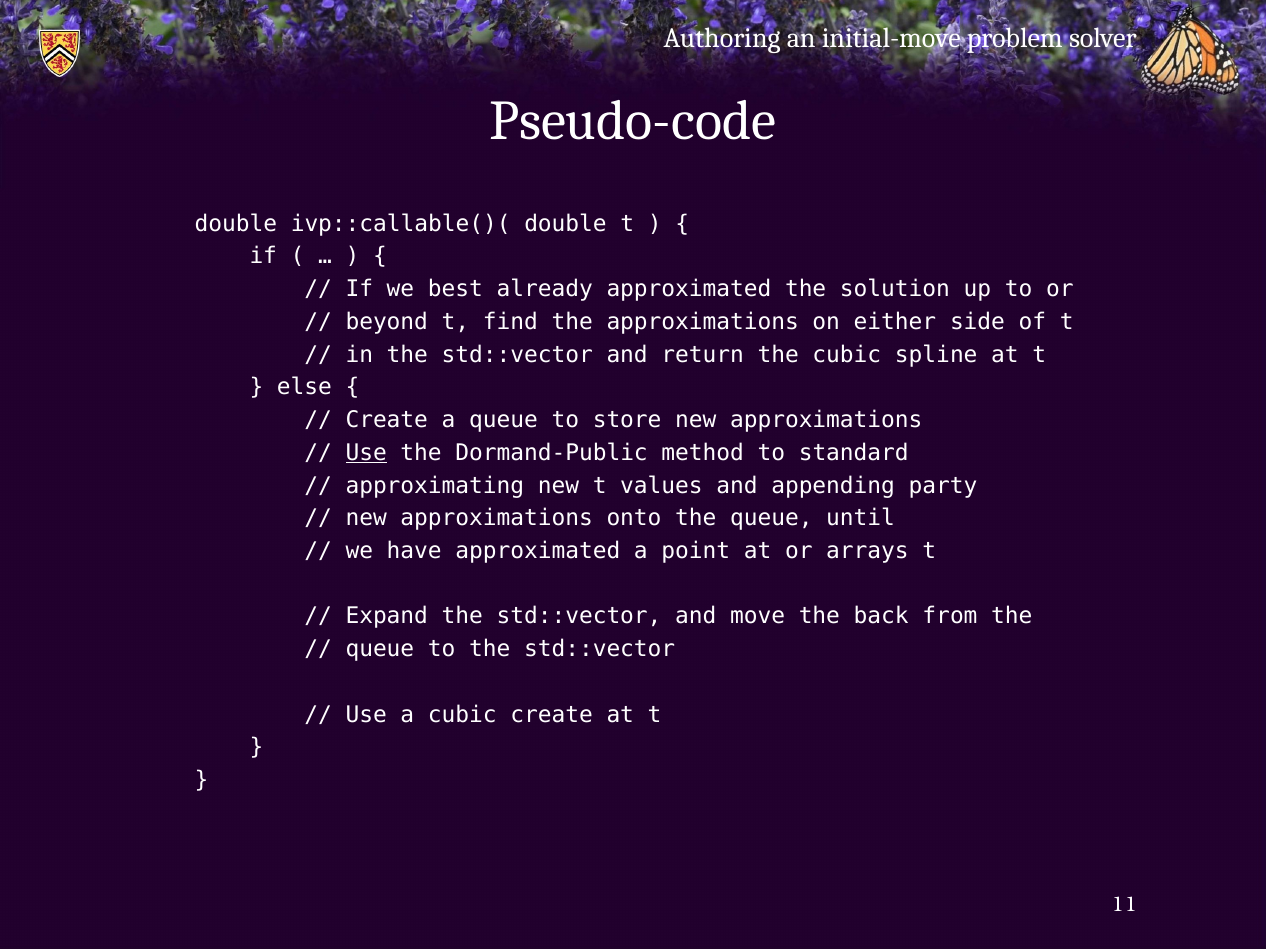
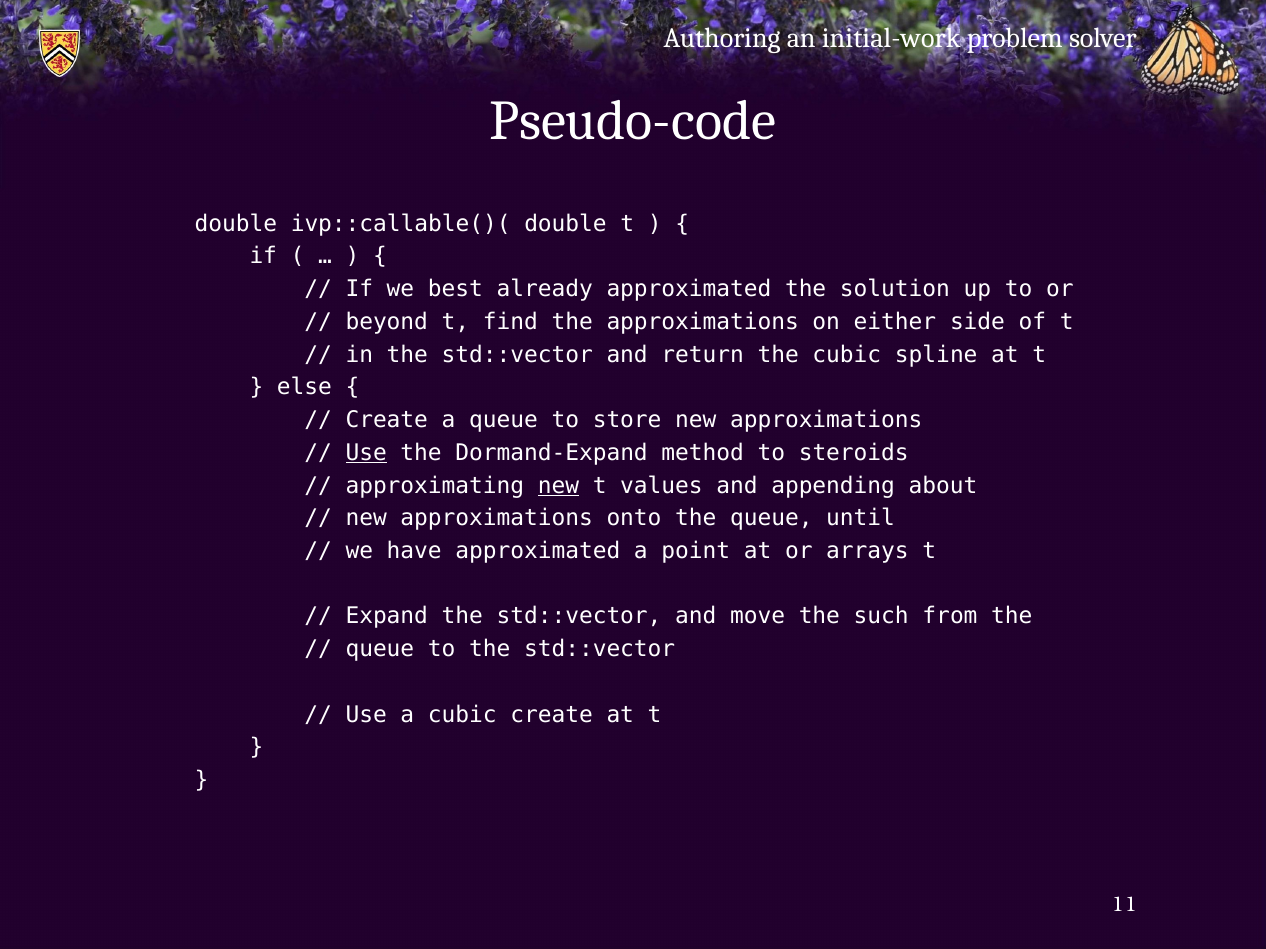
initial-move: initial-move -> initial-work
Dormand-Public: Dormand-Public -> Dormand-Expand
standard: standard -> steroids
new at (558, 486) underline: none -> present
party: party -> about
back: back -> such
